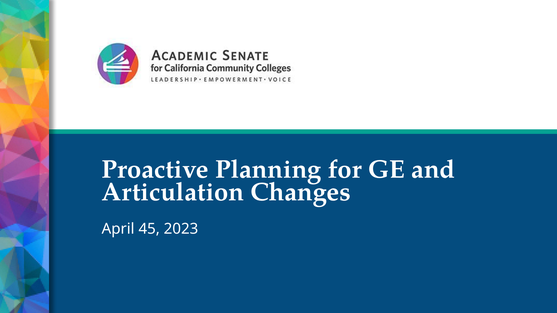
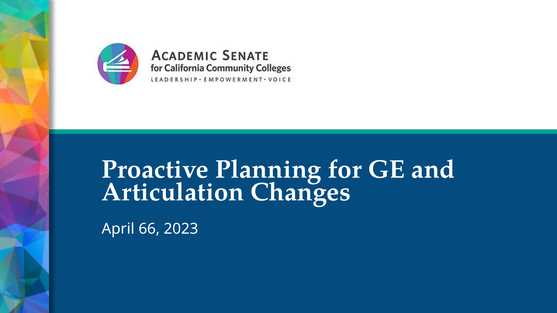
45: 45 -> 66
